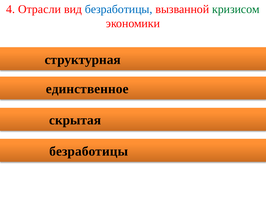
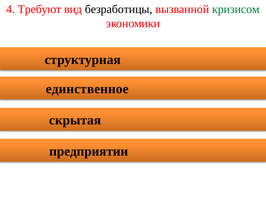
Отрасли: Отрасли -> Требуют
безработицы at (119, 9) colour: blue -> black
безработицы at (89, 152): безработицы -> предприятии
